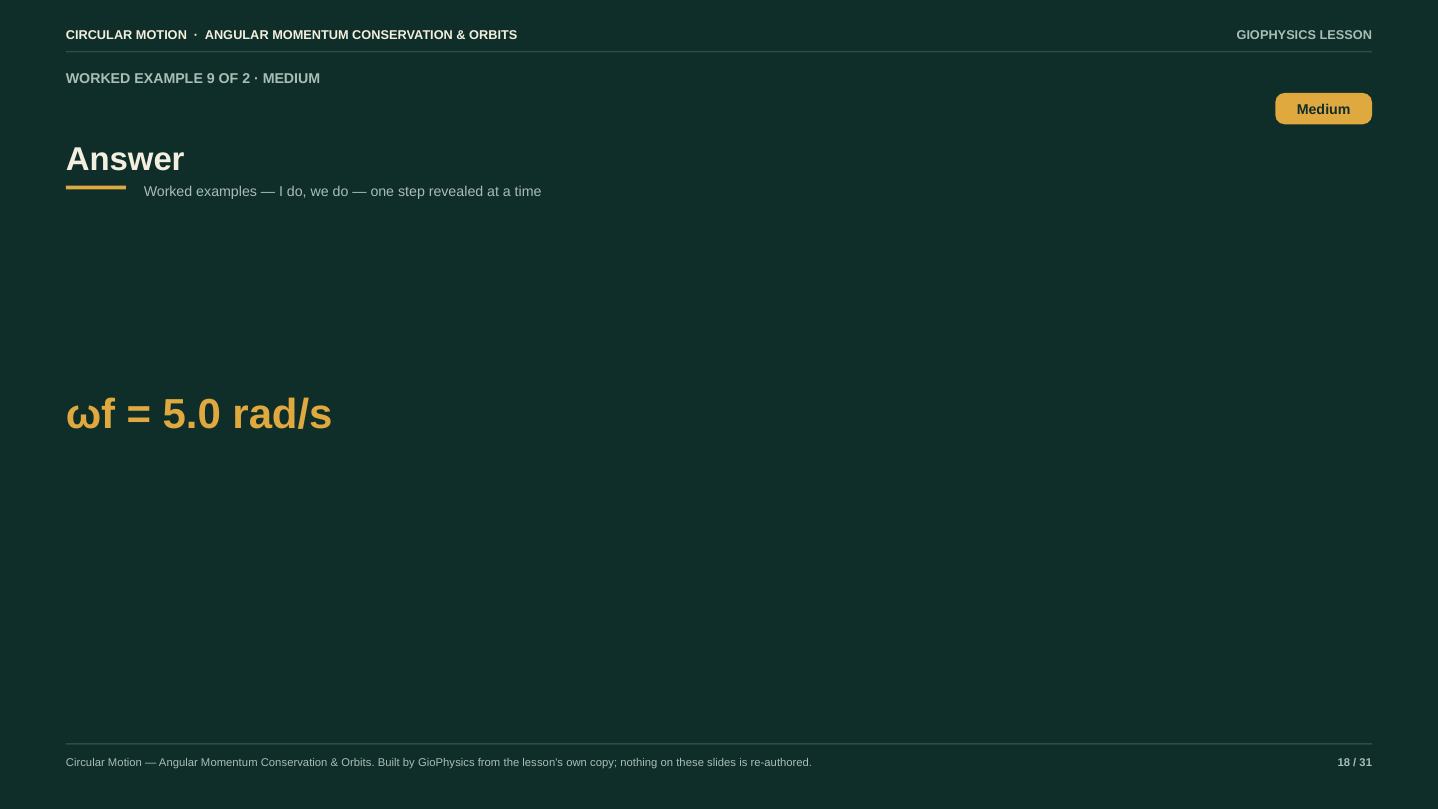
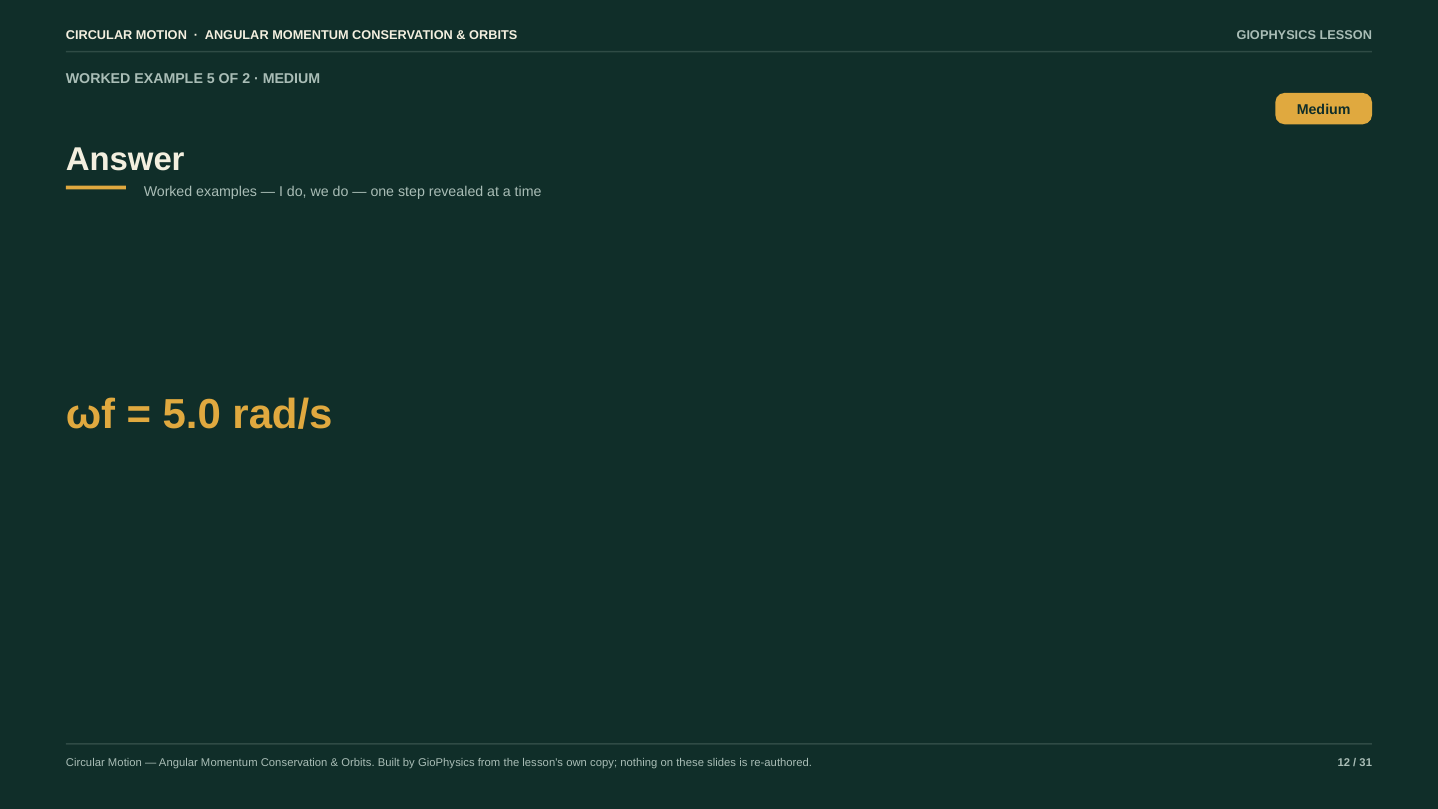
9: 9 -> 5
18: 18 -> 12
